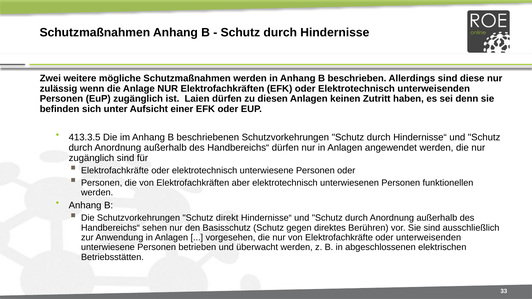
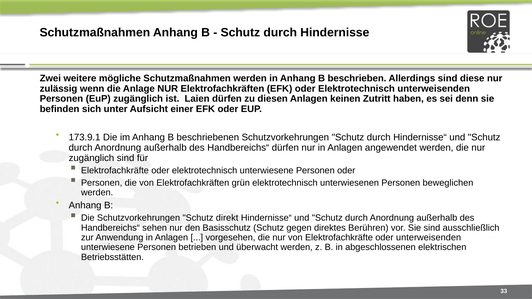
413.3.5: 413.3.5 -> 173.9.1
aber: aber -> grün
funktionellen: funktionellen -> beweglichen
